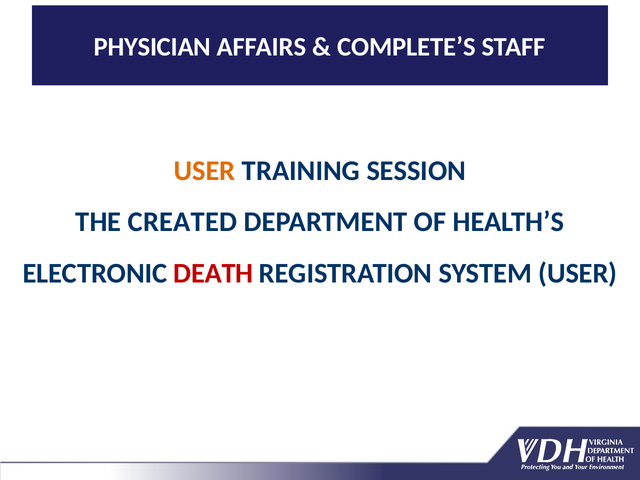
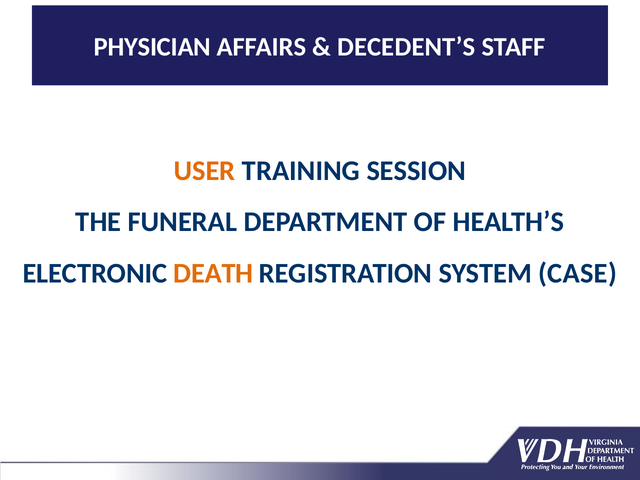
COMPLETE’S: COMPLETE’S -> DECEDENT’S
CREATED: CREATED -> FUNERAL
DEATH colour: red -> orange
SYSTEM USER: USER -> CASE
